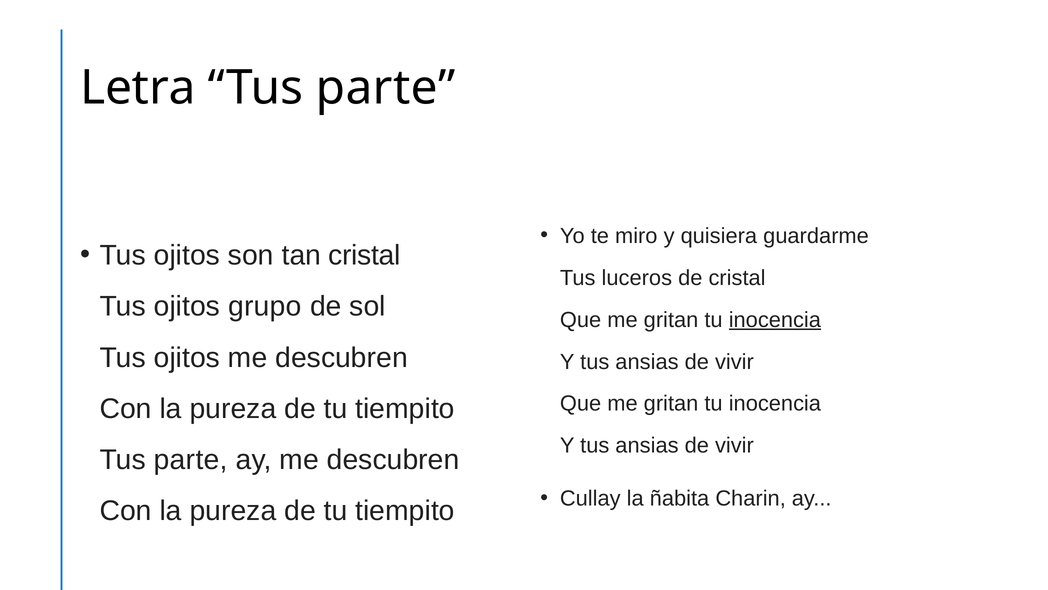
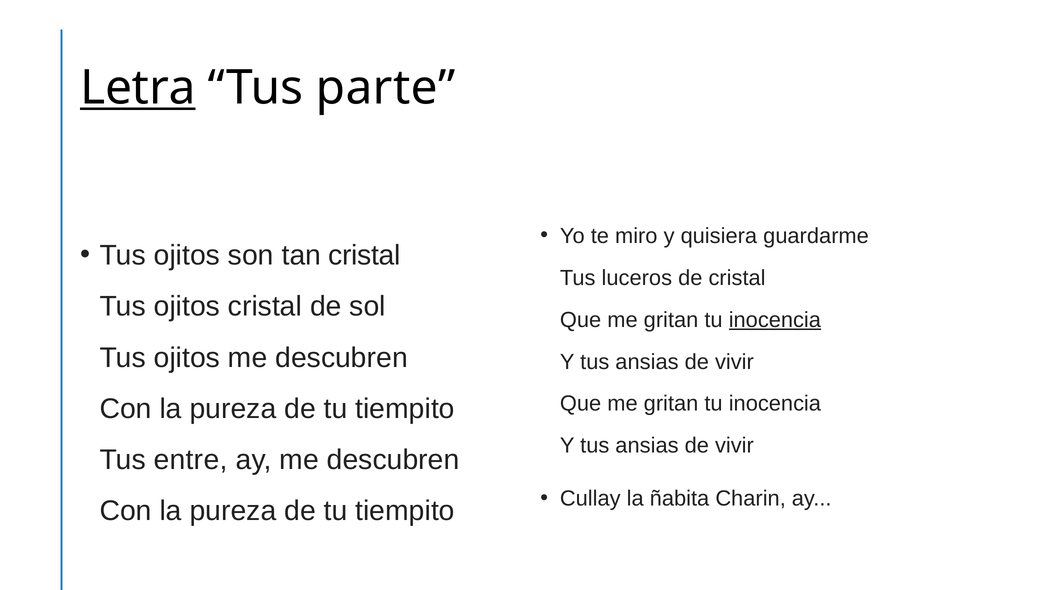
Letra underline: none -> present
ojitos grupo: grupo -> cristal
parte at (191, 460): parte -> entre
